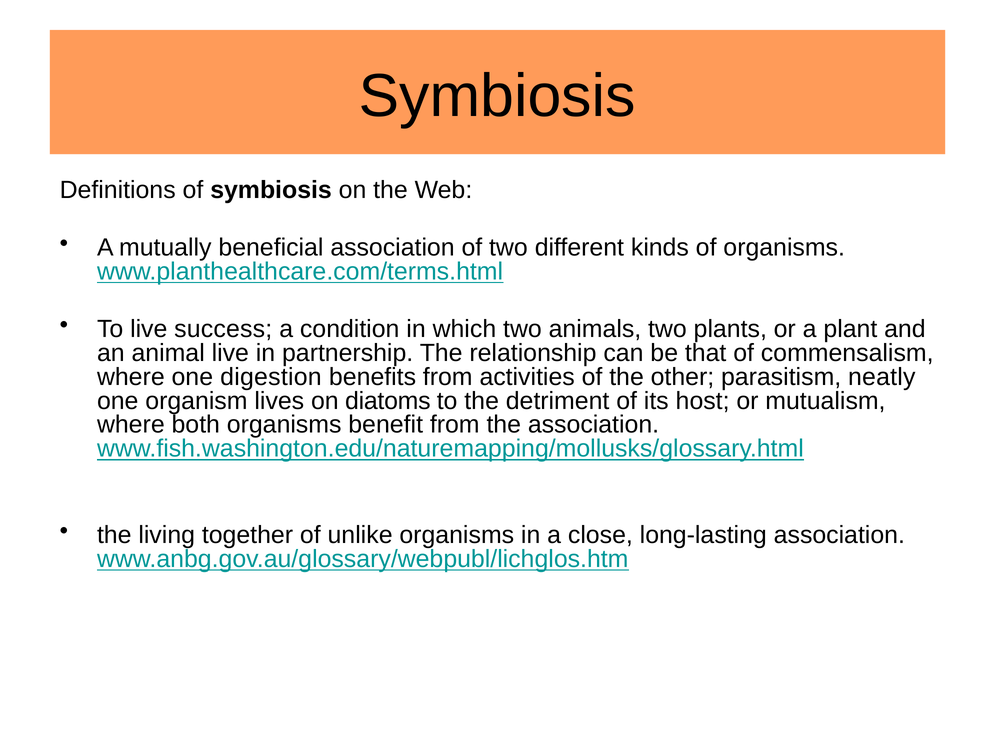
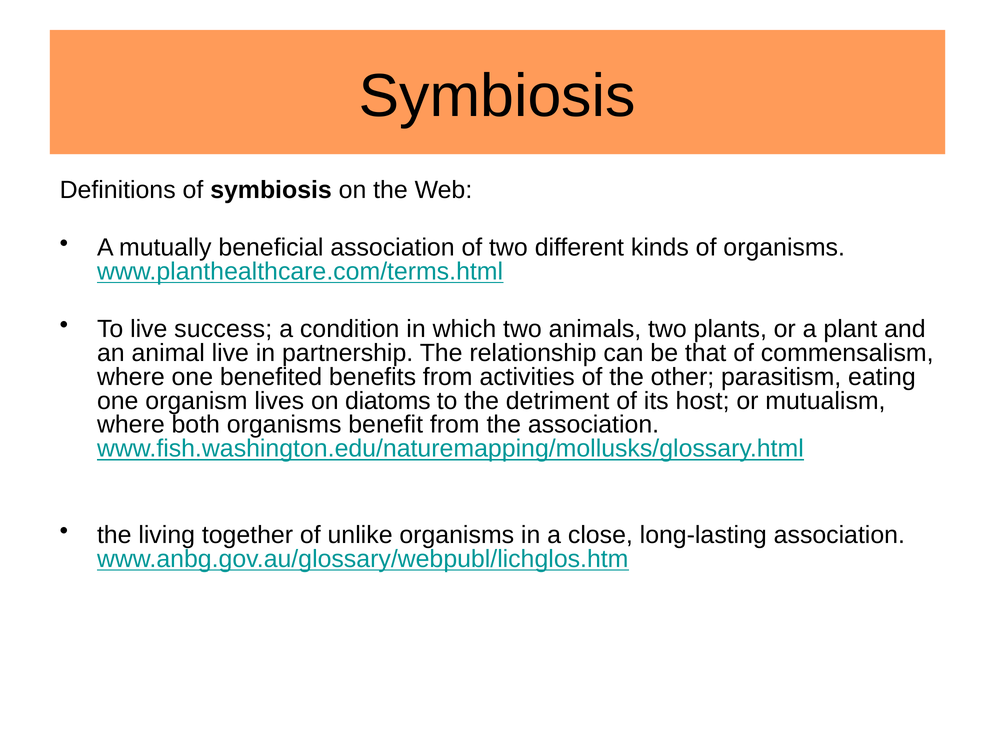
digestion: digestion -> benefited
neatly: neatly -> eating
